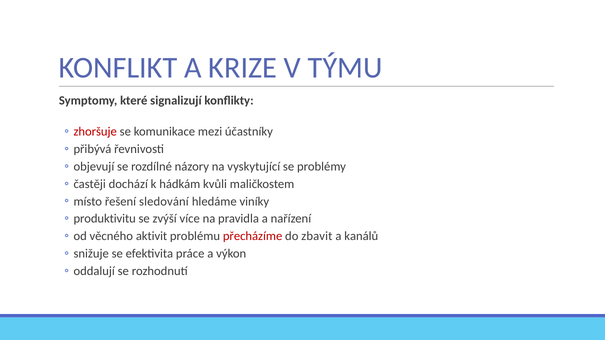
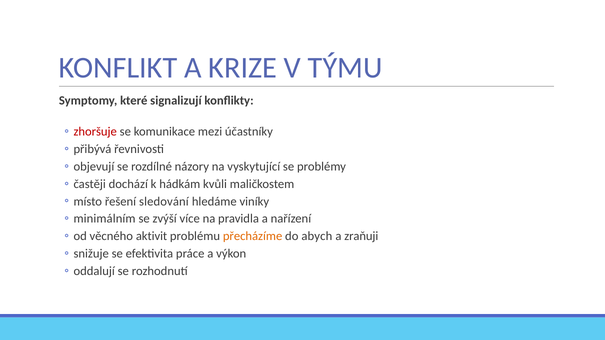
produktivitu: produktivitu -> minimálním
přecházíme colour: red -> orange
zbavit: zbavit -> abych
kanálů: kanálů -> zraňuji
